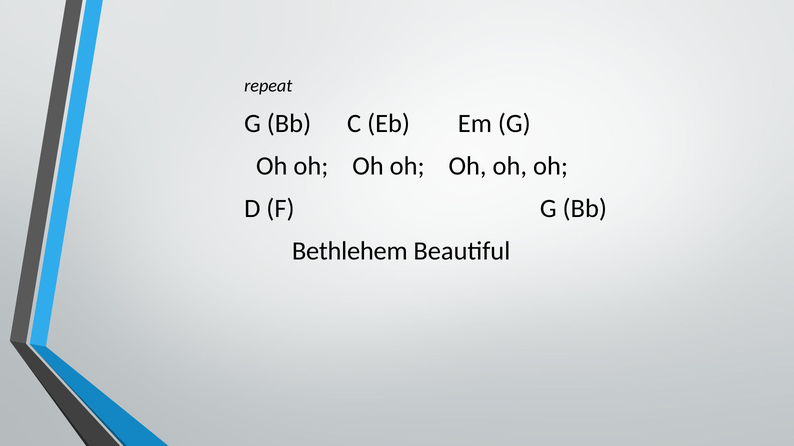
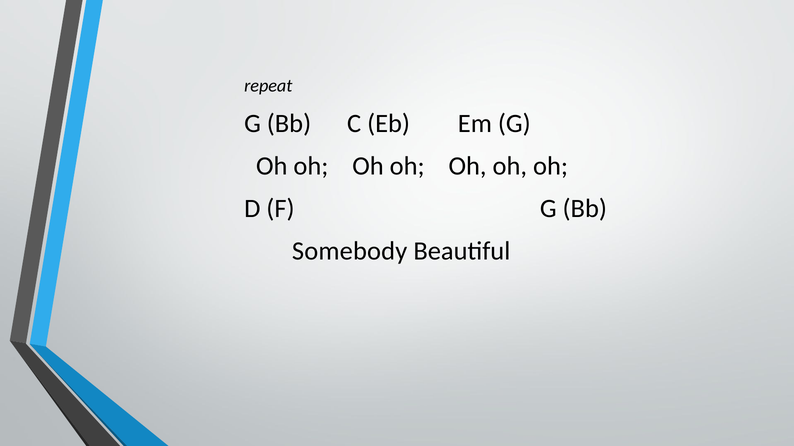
Bethlehem: Bethlehem -> Somebody
